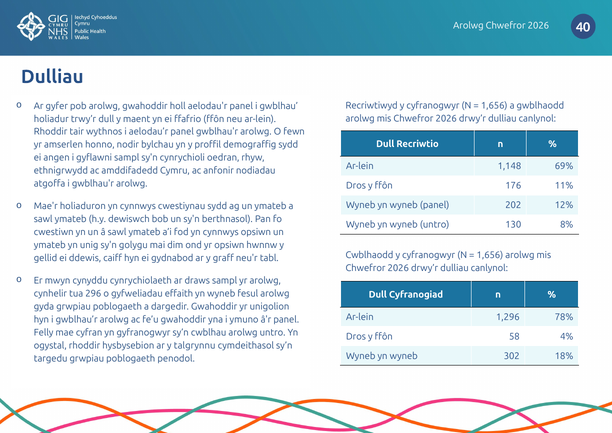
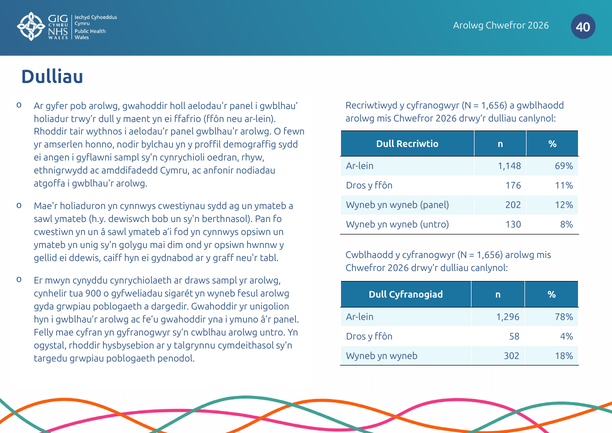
296: 296 -> 900
effaith: effaith -> sigarét
